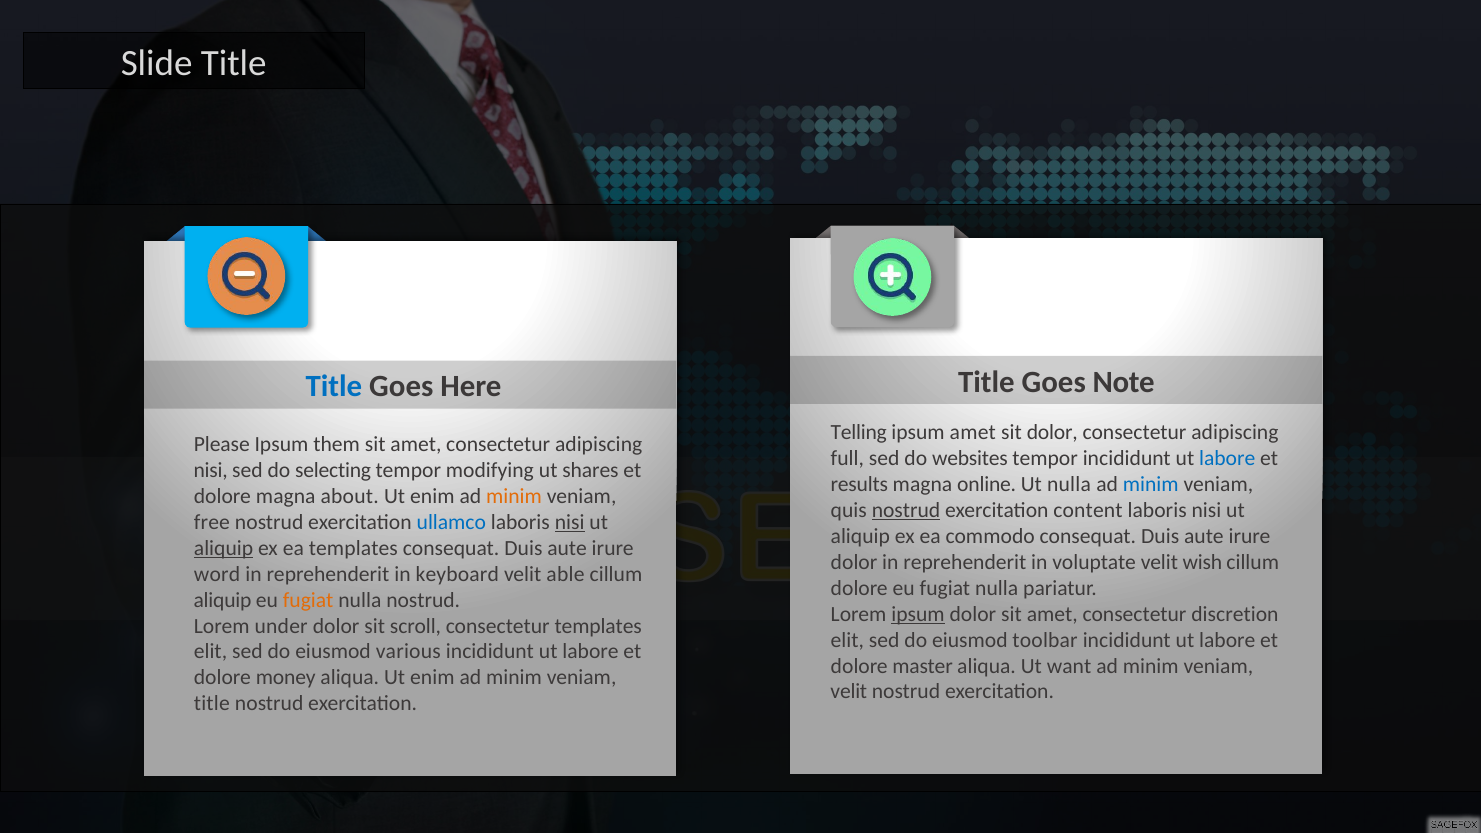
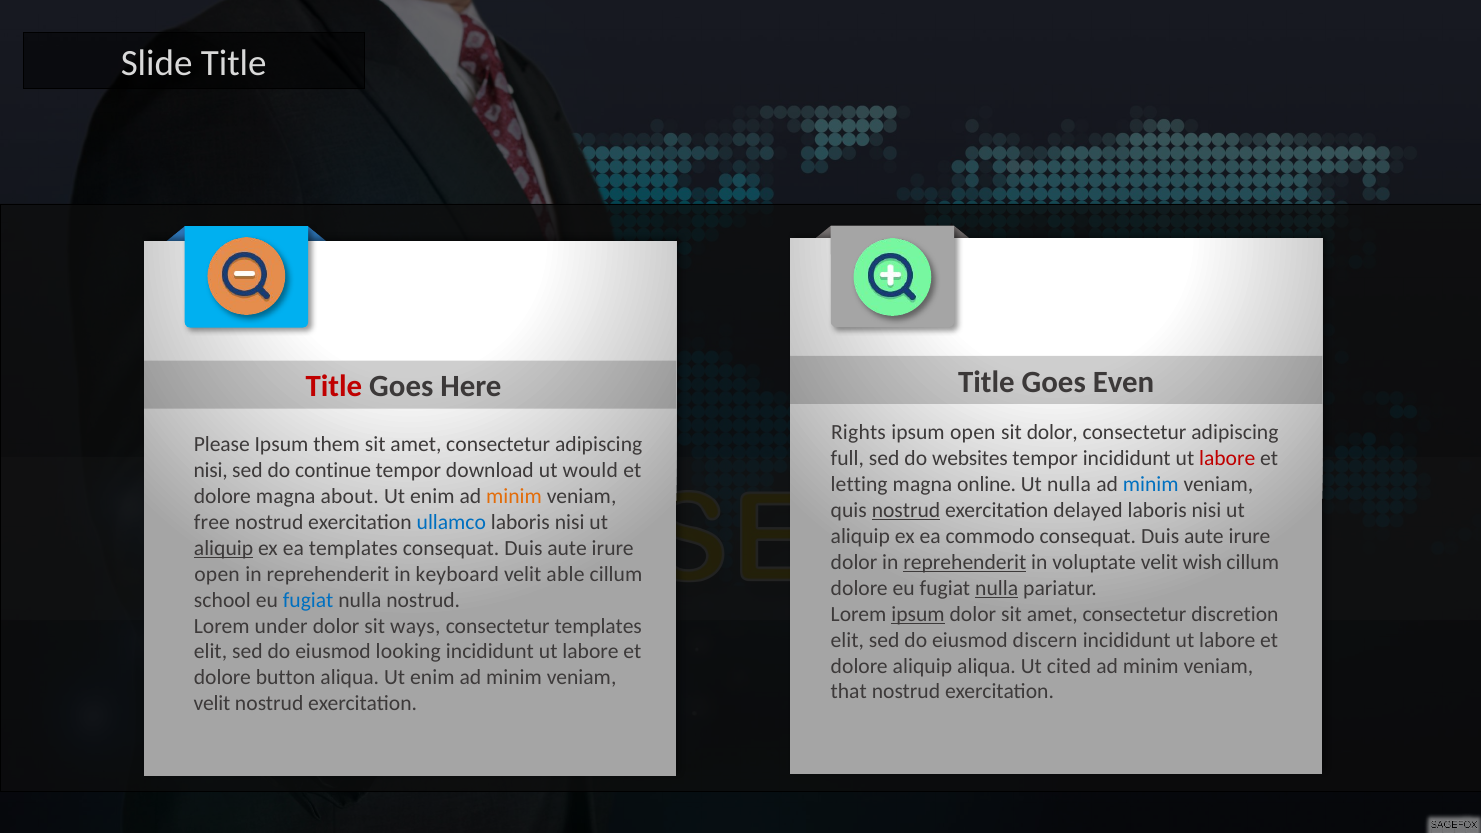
Title at (334, 387) colour: blue -> red
Note: Note -> Even
Telling: Telling -> Rights
ipsum amet: amet -> open
labore at (1227, 459) colour: blue -> red
selecting: selecting -> continue
modifying: modifying -> download
shares: shares -> would
results: results -> letting
content: content -> delayed
nisi at (570, 522) underline: present -> none
reprehenderit at (965, 562) underline: none -> present
word at (217, 574): word -> open
nulla at (997, 588) underline: none -> present
aliquip at (223, 600): aliquip -> school
fugiat at (308, 600) colour: orange -> blue
scroll: scroll -> ways
toolbar: toolbar -> discern
various: various -> looking
dolore master: master -> aliquip
want: want -> cited
money: money -> button
velit at (849, 692): velit -> that
title at (212, 704): title -> velit
